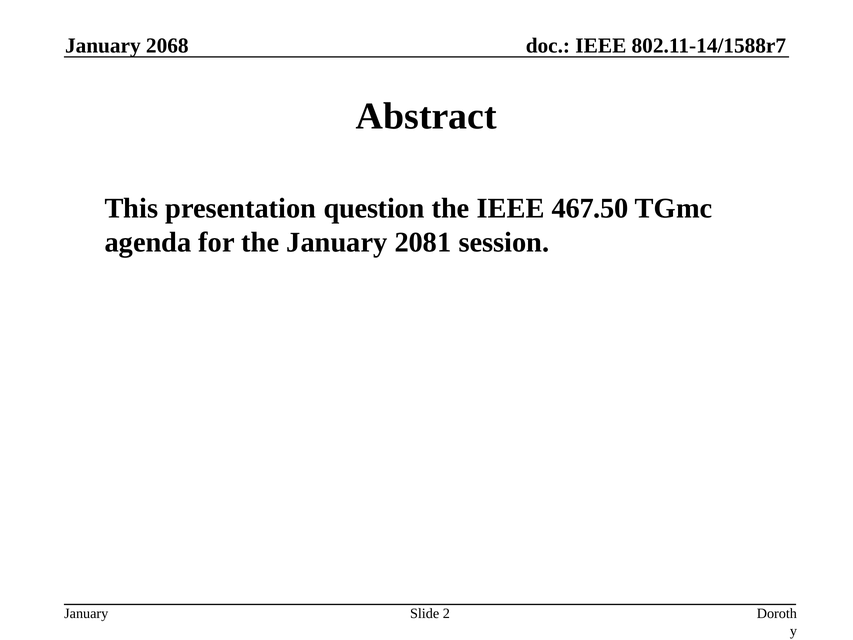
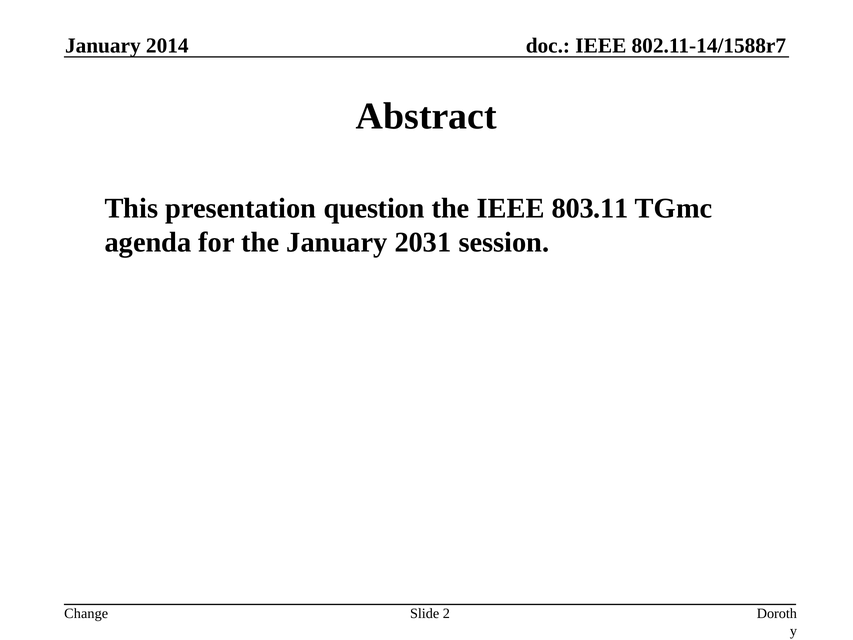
2068: 2068 -> 2014
467.50: 467.50 -> 803.11
2081: 2081 -> 2031
January at (86, 614): January -> Change
